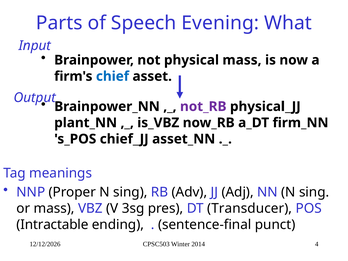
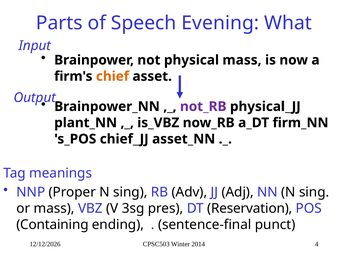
chief colour: blue -> orange
Transducer: Transducer -> Reservation
Intractable: Intractable -> Containing
